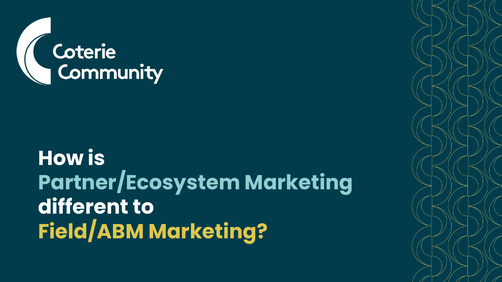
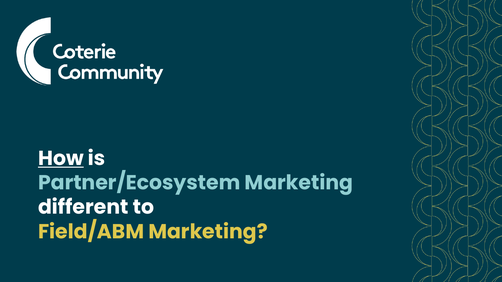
How underline: none -> present
